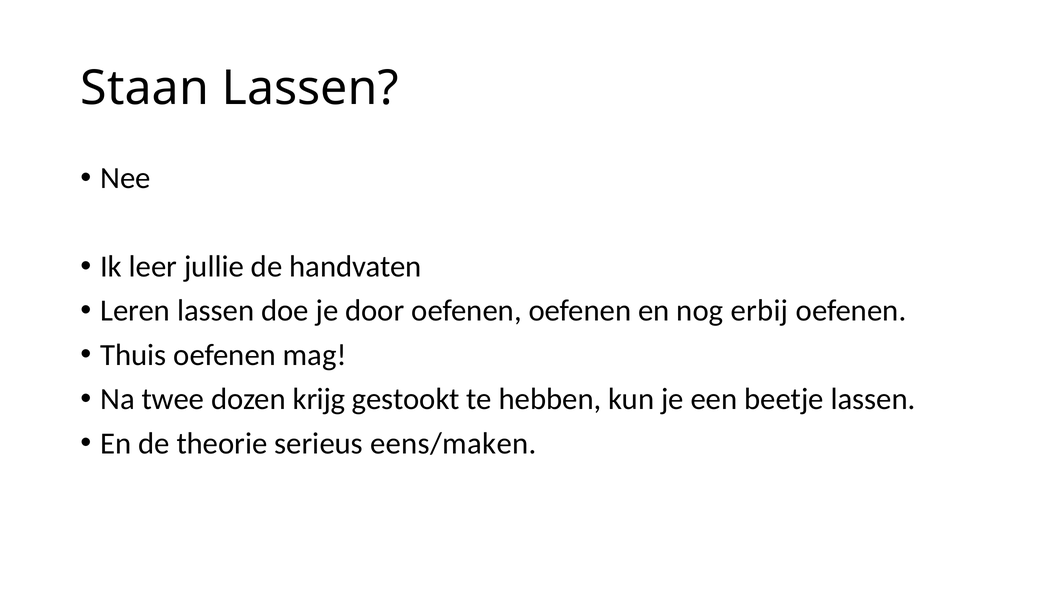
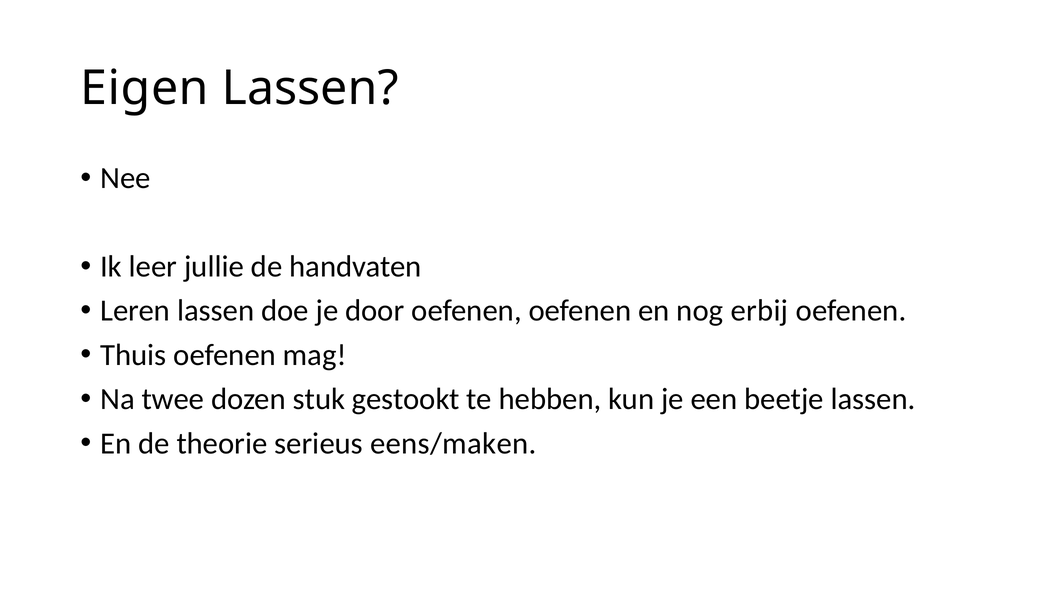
Staan: Staan -> Eigen
krijg: krijg -> stuk
